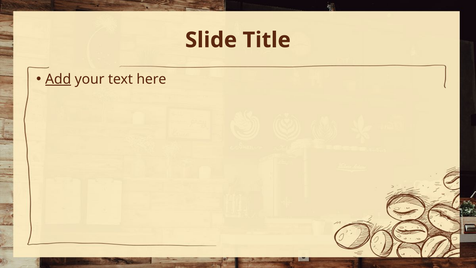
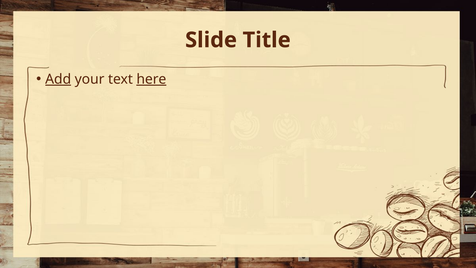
here underline: none -> present
